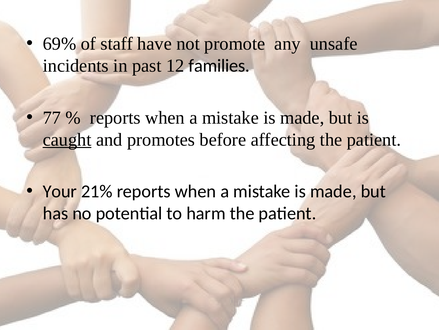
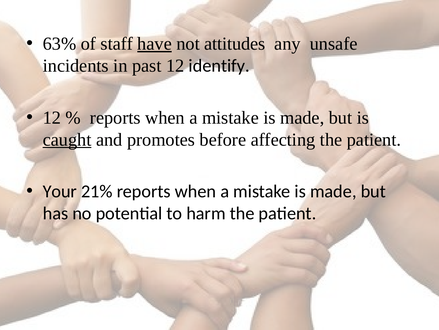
69%: 69% -> 63%
have underline: none -> present
promote: promote -> attitudes
families: families -> identify
77 at (52, 117): 77 -> 12
